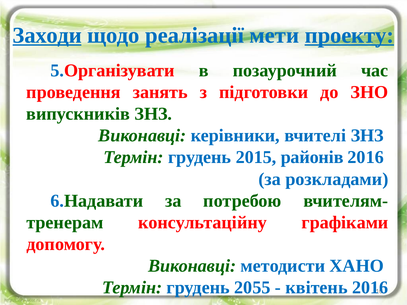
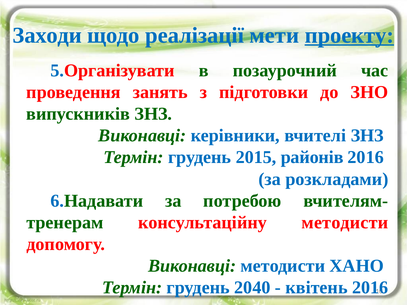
Заходи underline: present -> none
консультаційну графіками: графіками -> методисти
2055: 2055 -> 2040
